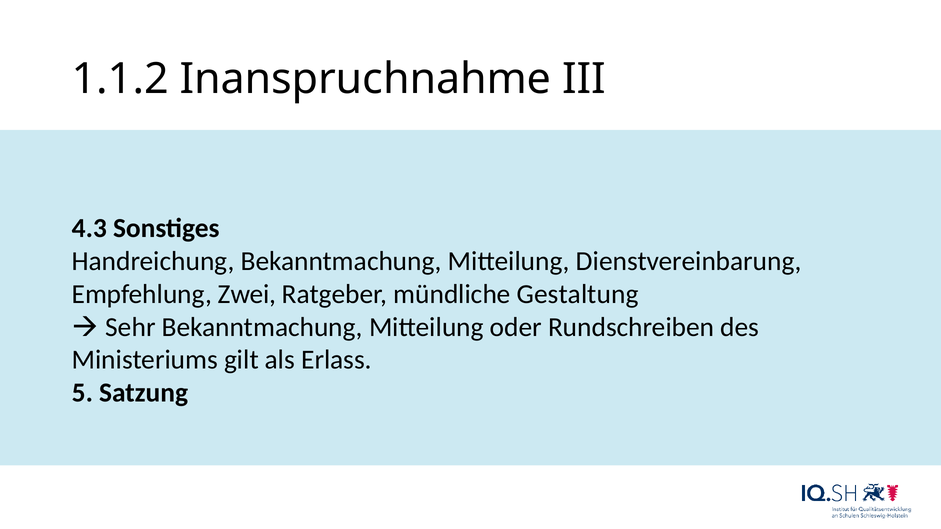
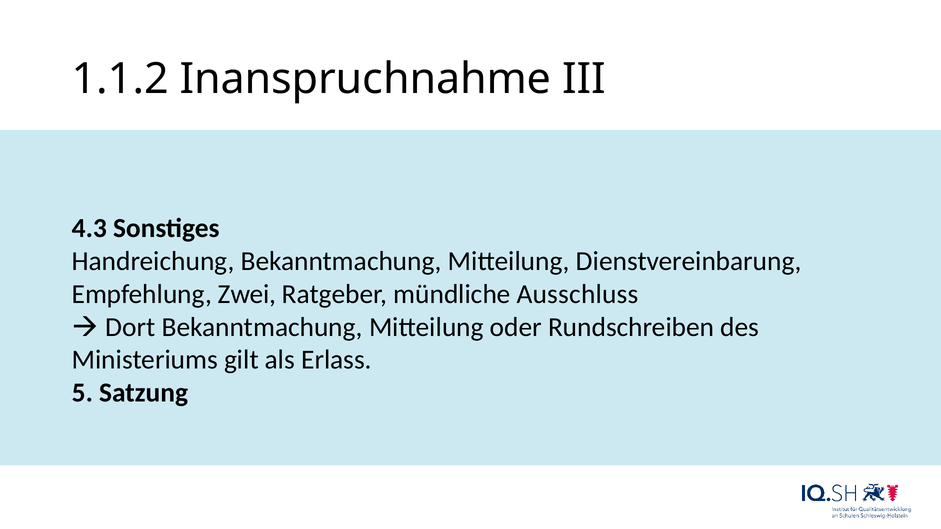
Gestaltung: Gestaltung -> Ausschluss
Sehr: Sehr -> Dort
